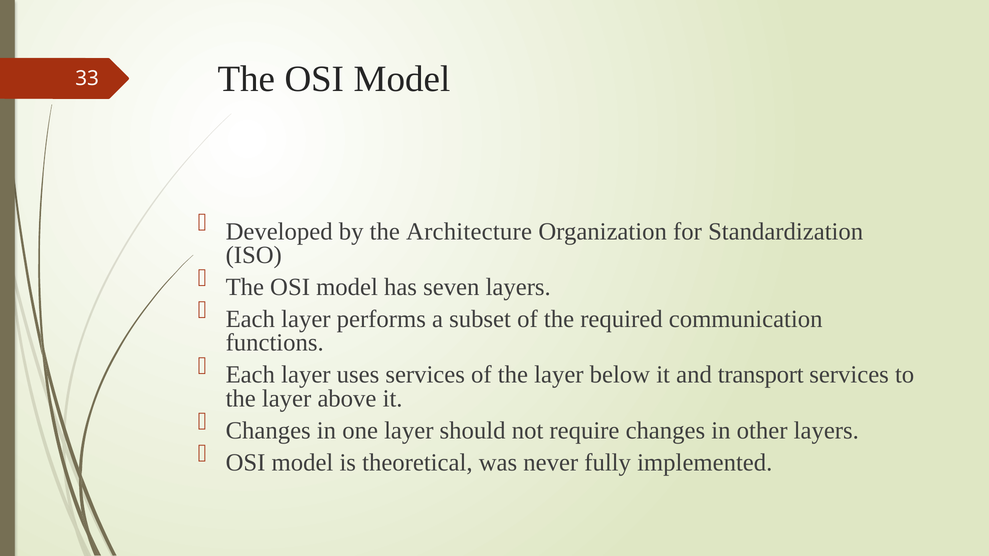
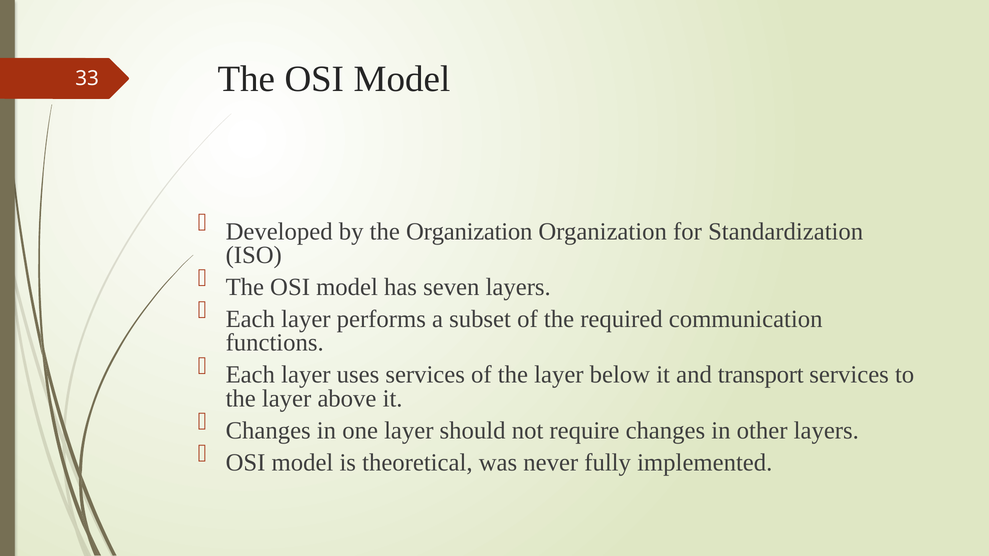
the Architecture: Architecture -> Organization
